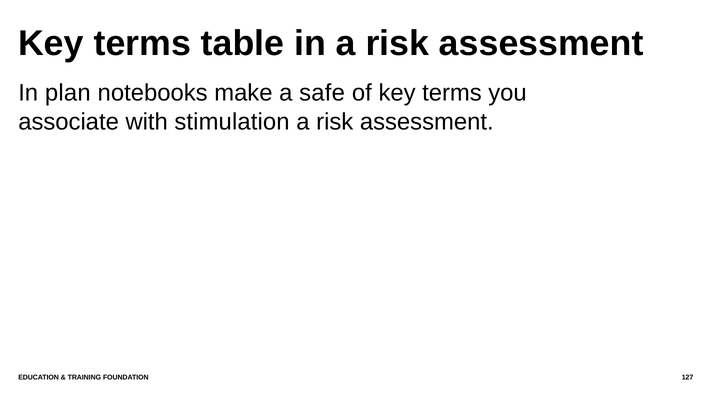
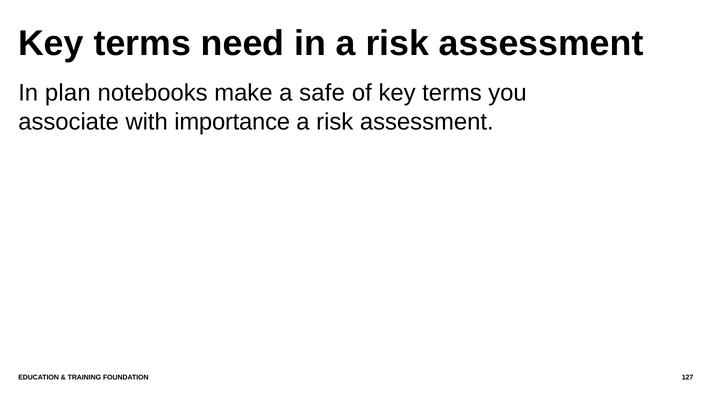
table: table -> need
stimulation: stimulation -> importance
